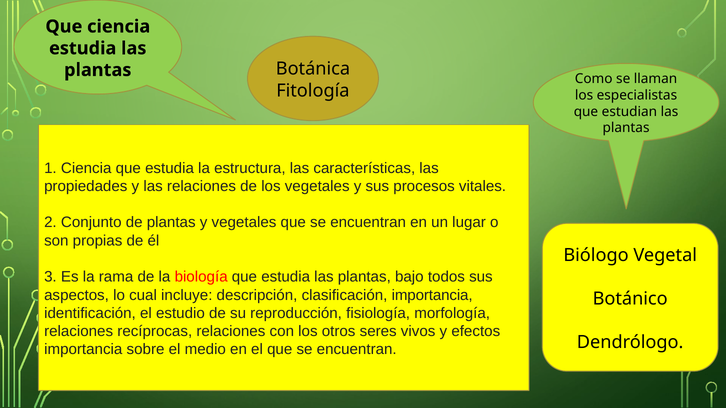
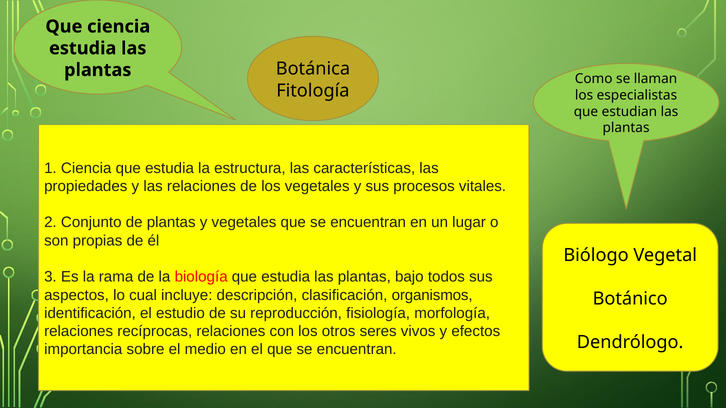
clasificación importancia: importancia -> organismos
